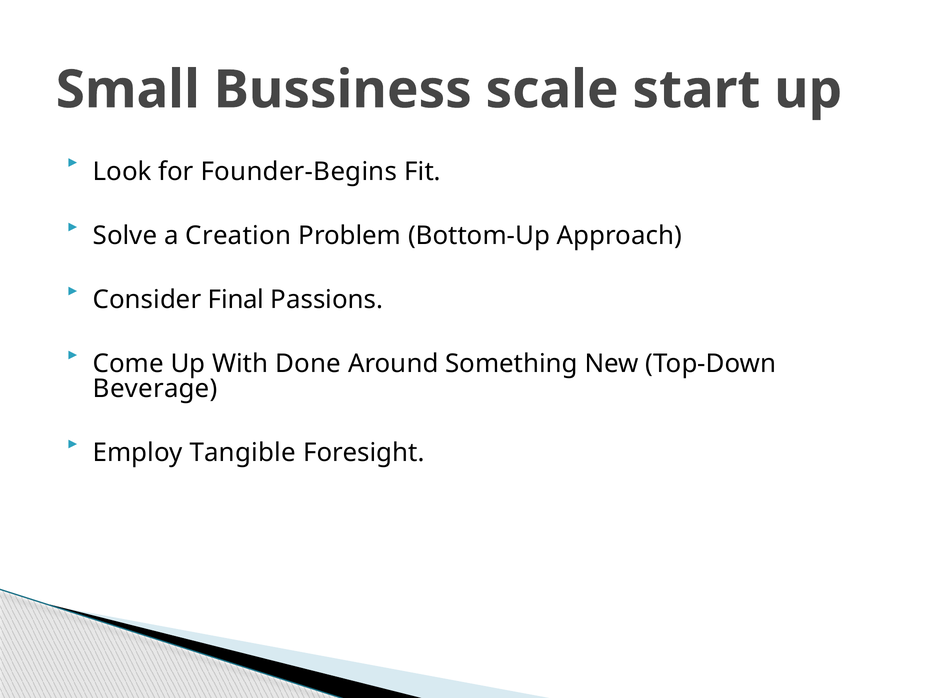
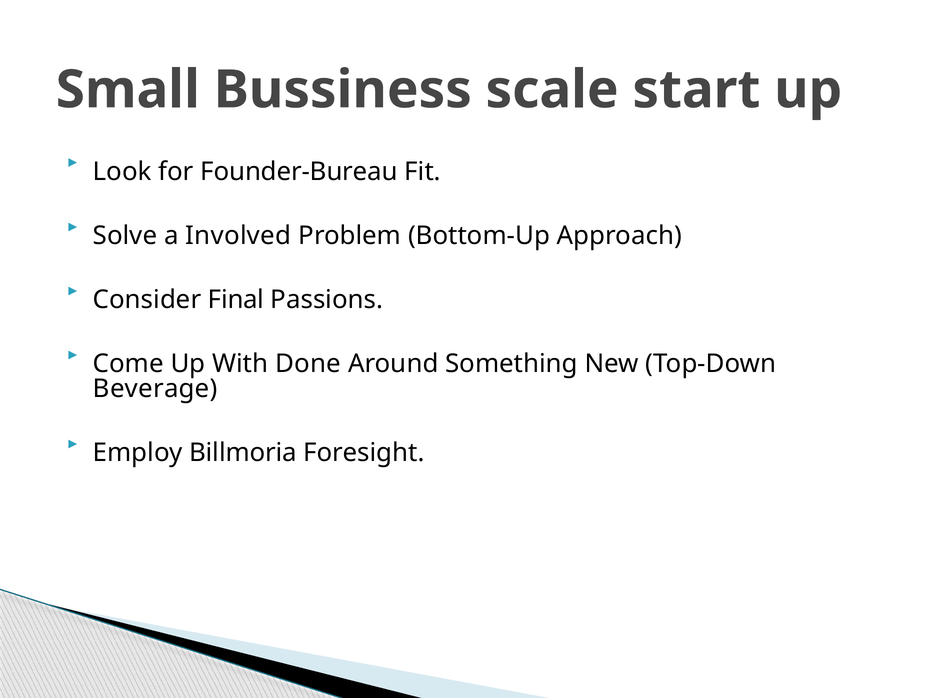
Founder-Begins: Founder-Begins -> Founder-Bureau
Creation: Creation -> Involved
Tangible: Tangible -> Billmoria
